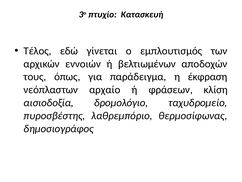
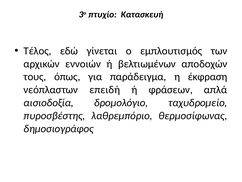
αρχαίο: αρχαίο -> επειδή
κλίση: κλίση -> απλά
